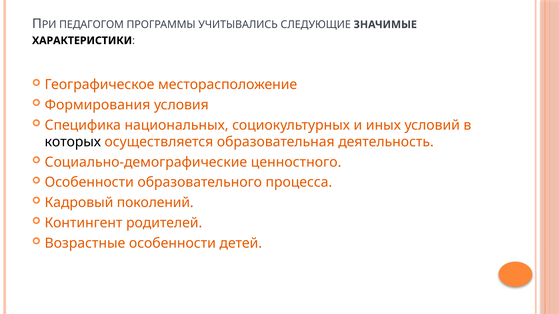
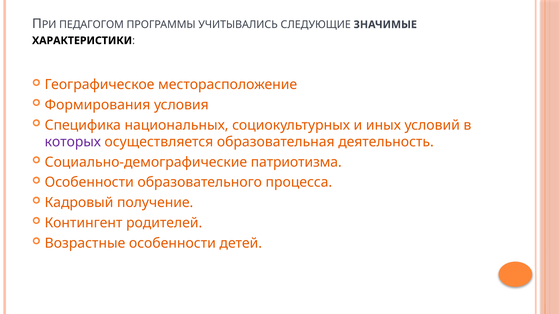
которых colour: black -> purple
ценностного: ценностного -> патриотизма
поколений: поколений -> получение
